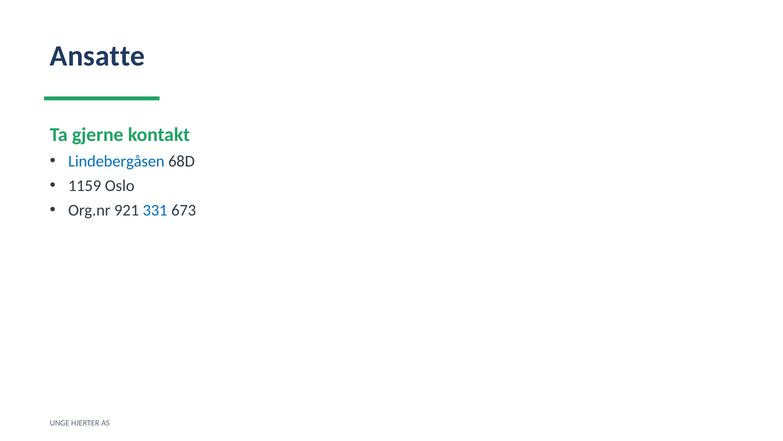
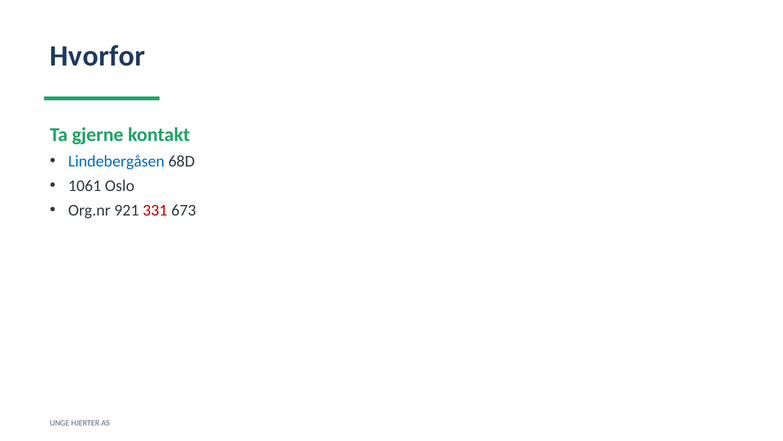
Ansatte: Ansatte -> Hvorfor
1159: 1159 -> 1061
331 colour: blue -> red
